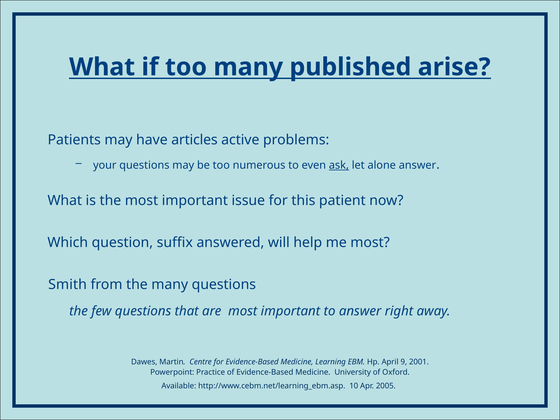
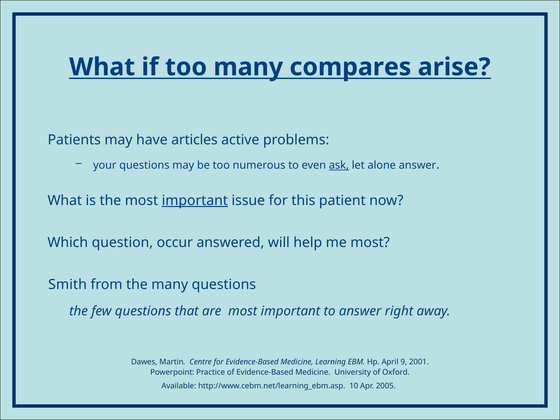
published: published -> compares
important at (195, 200) underline: none -> present
suffix: suffix -> occur
